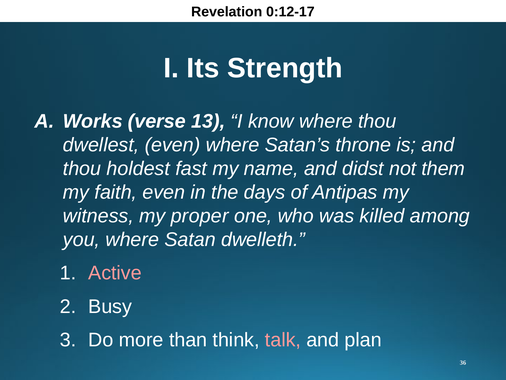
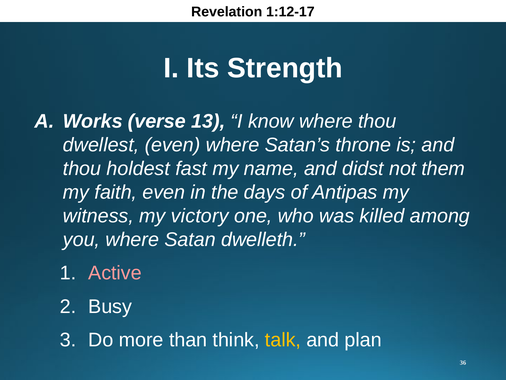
0:12-17: 0:12-17 -> 1:12-17
proper: proper -> victory
talk colour: pink -> yellow
